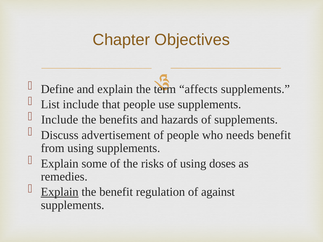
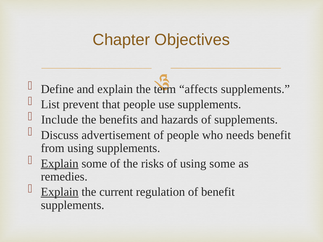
List include: include -> prevent
Explain at (60, 164) underline: none -> present
using doses: doses -> some
the benefit: benefit -> current
of against: against -> benefit
